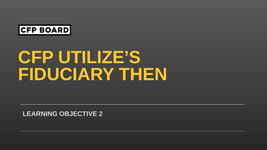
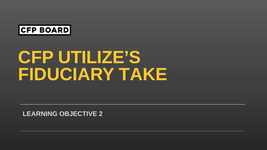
THEN: THEN -> TAKE
